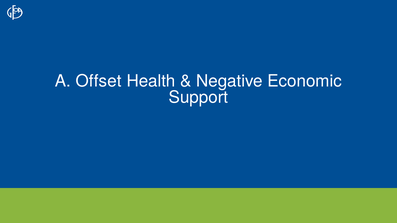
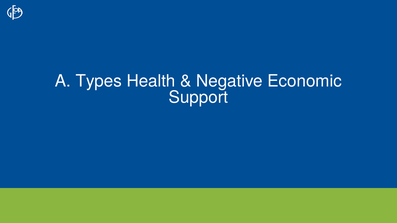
Offset: Offset -> Types
